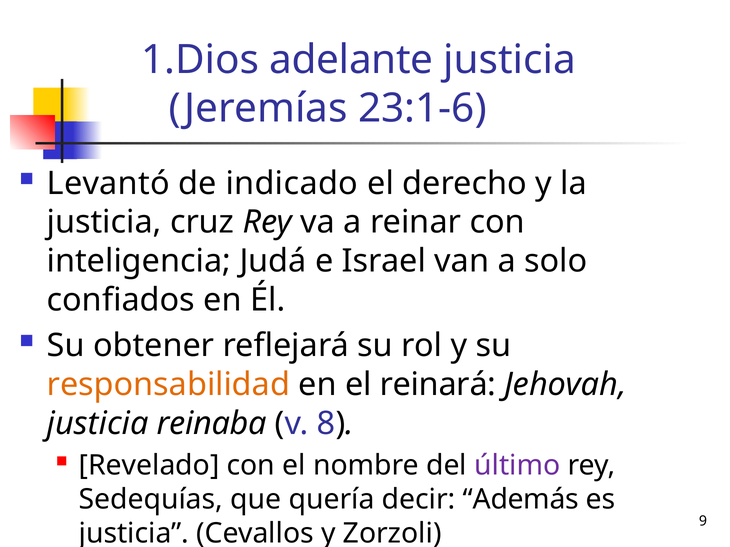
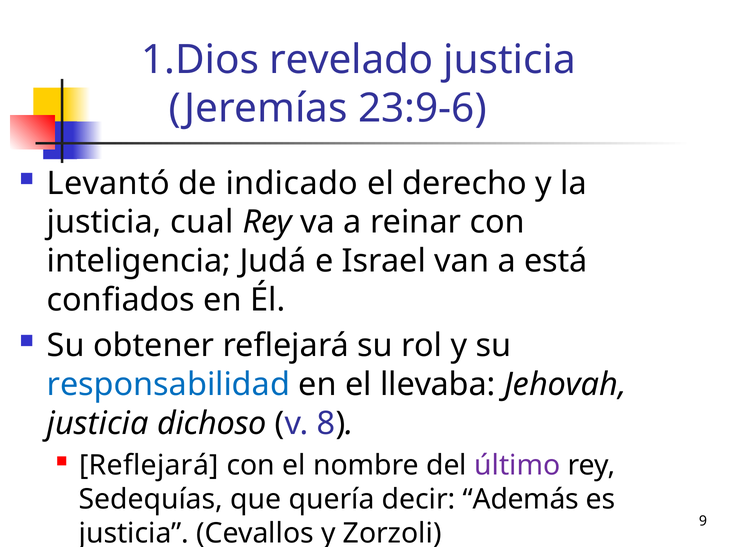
adelante: adelante -> revelado
23:1-6: 23:1-6 -> 23:9-6
cruz: cruz -> cual
solo: solo -> está
responsabilidad colour: orange -> blue
reinará: reinará -> llevaba
reinaba: reinaba -> dichoso
Revelado at (149, 466): Revelado -> Reflejará
